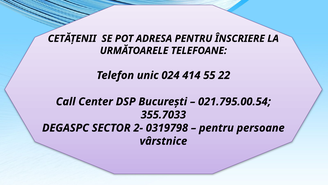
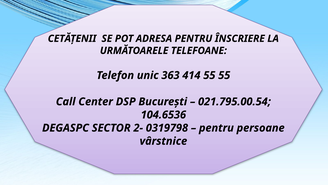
024: 024 -> 363
55 22: 22 -> 55
355.7033: 355.7033 -> 104.6536
